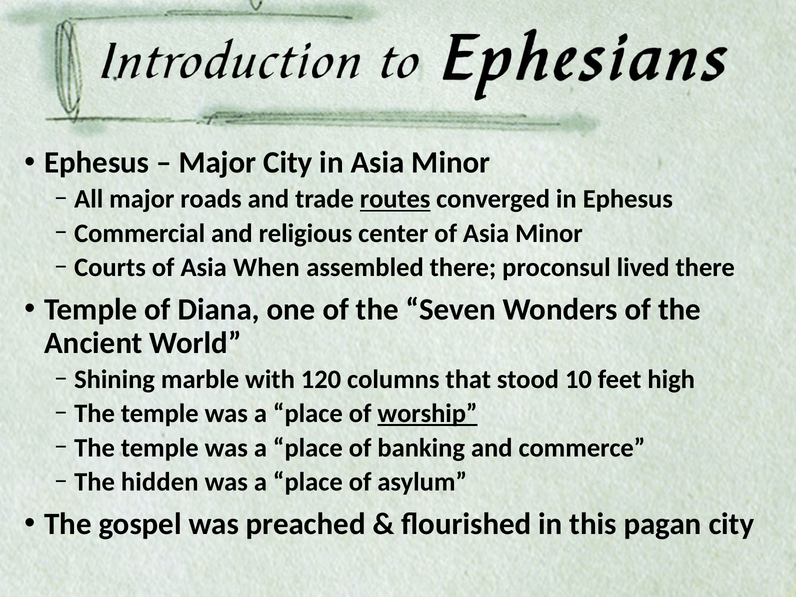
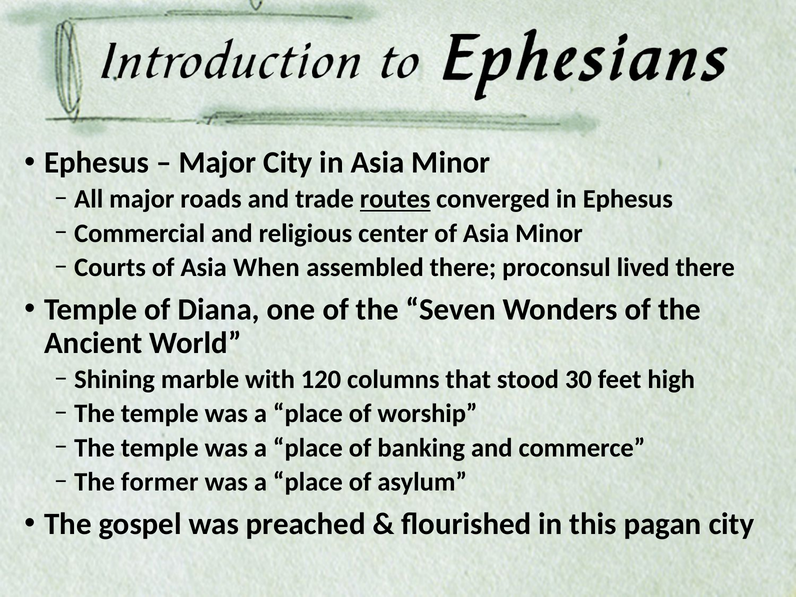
10: 10 -> 30
worship underline: present -> none
hidden: hidden -> former
